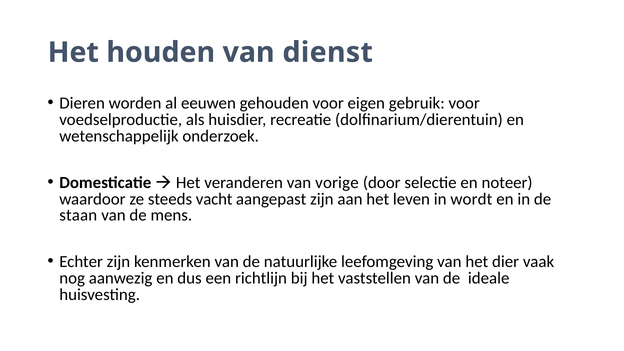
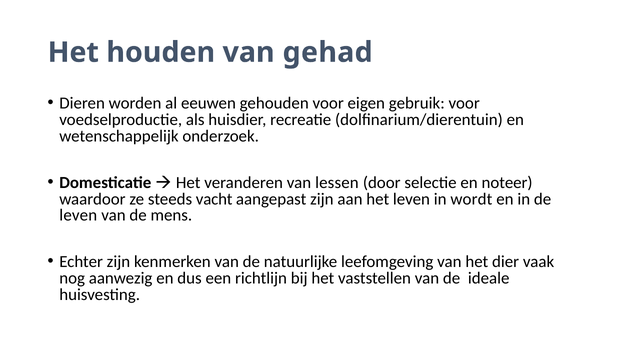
dienst: dienst -> gehad
vorige: vorige -> lessen
staan at (78, 215): staan -> leven
